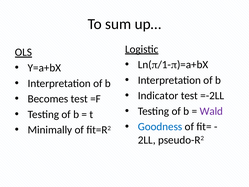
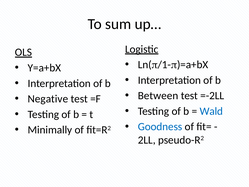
Indicator: Indicator -> Between
Becomes: Becomes -> Negative
Wald colour: purple -> blue
